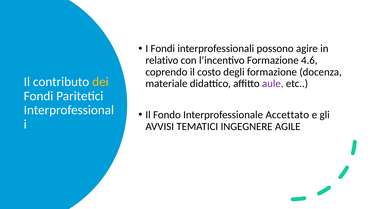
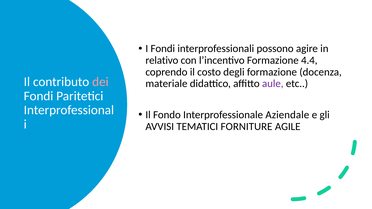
4.6: 4.6 -> 4.4
dei colour: yellow -> pink
Accettato: Accettato -> Aziendale
INGEGNERE: INGEGNERE -> FORNITURE
